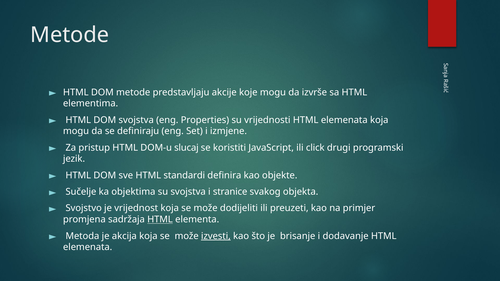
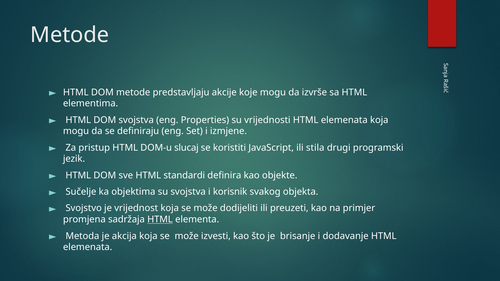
click: click -> stila
stranice: stranice -> korisnik
izvesti underline: present -> none
